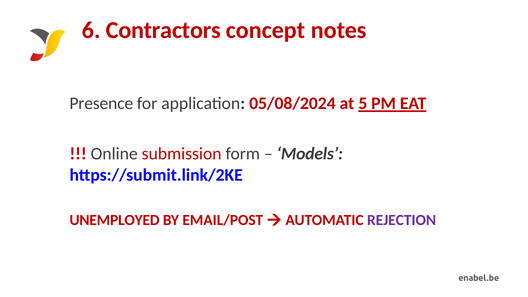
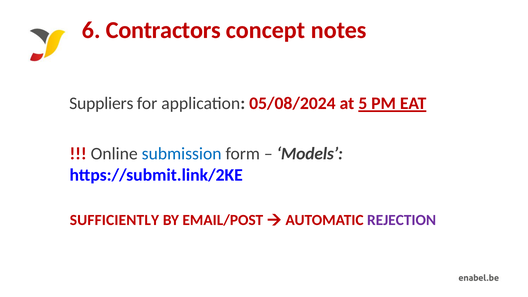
Presence: Presence -> Suppliers
submission colour: red -> blue
UNEMPLOYED: UNEMPLOYED -> SUFFICIENTLY
